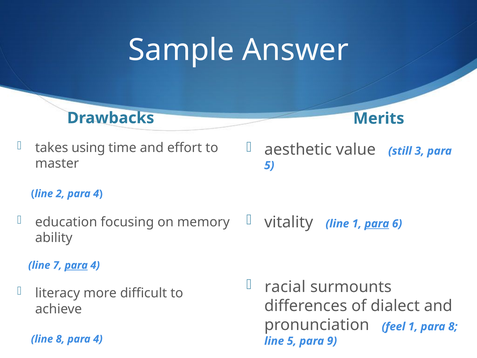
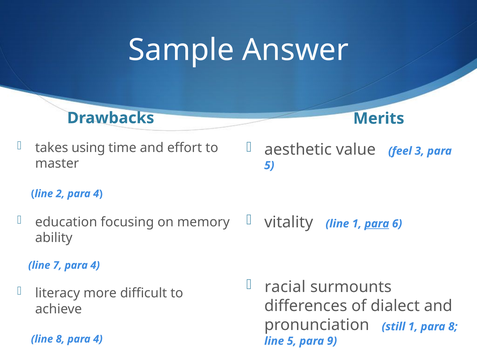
still: still -> feel
para at (76, 265) underline: present -> none
feel: feel -> still
